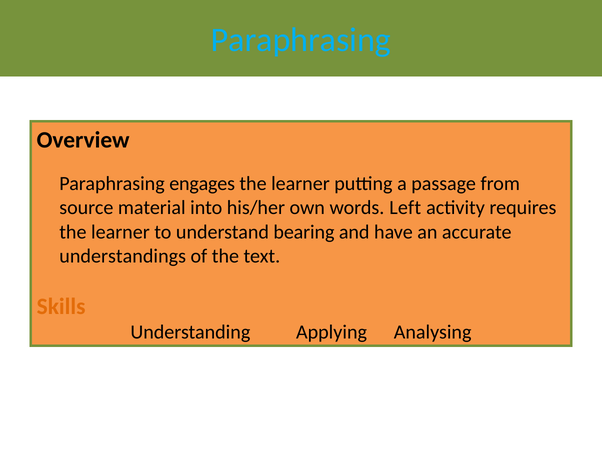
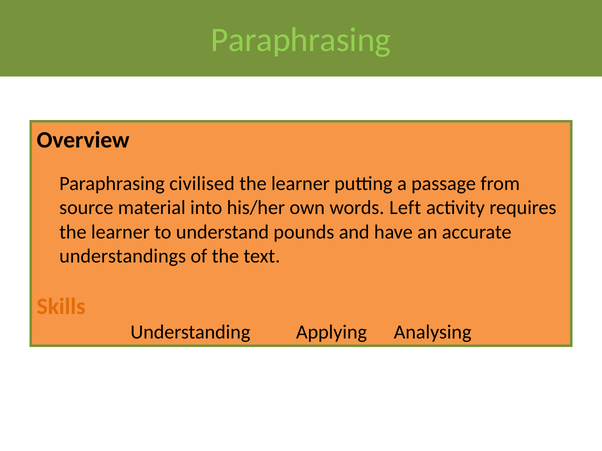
Paraphrasing at (301, 40) colour: light blue -> light green
engages: engages -> civilised
bearing: bearing -> pounds
